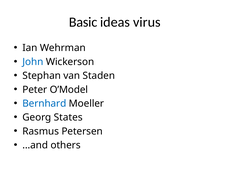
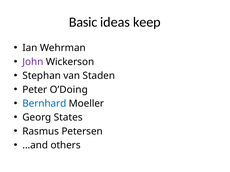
virus: virus -> keep
John colour: blue -> purple
O’Model: O’Model -> O’Doing
